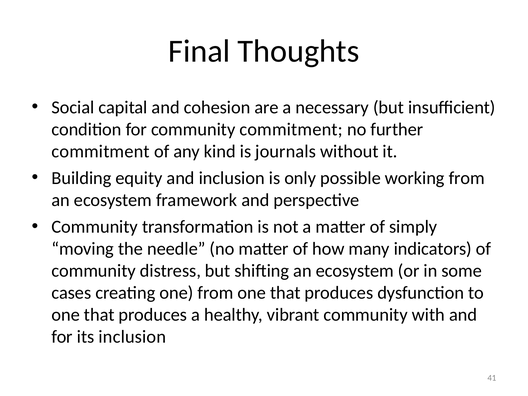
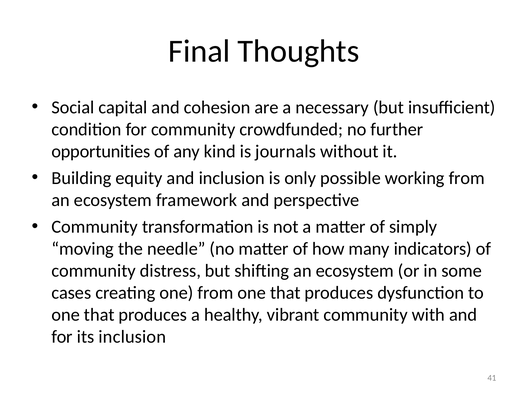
community commitment: commitment -> crowdfunded
commitment at (101, 151): commitment -> opportunities
